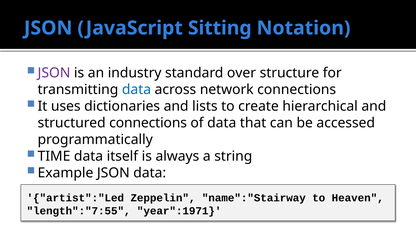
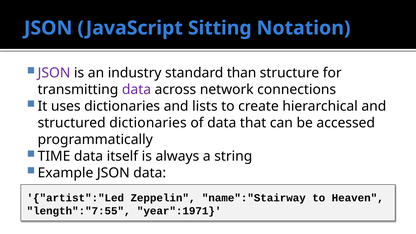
over: over -> than
data at (136, 90) colour: blue -> purple
structured connections: connections -> dictionaries
